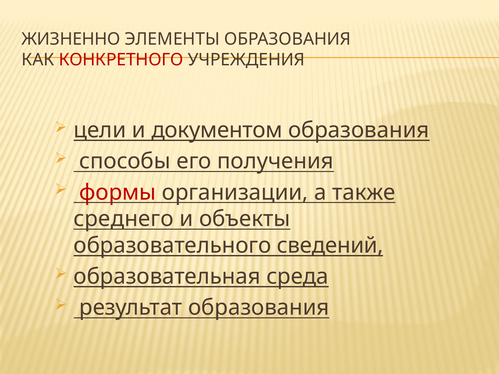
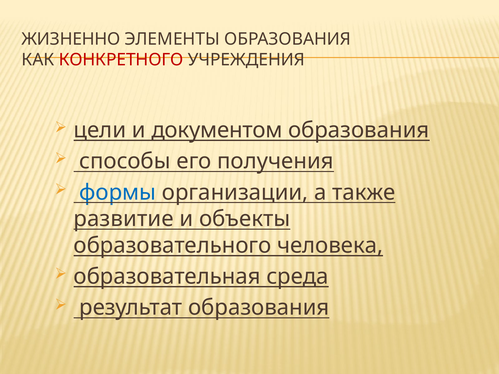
формы colour: red -> blue
среднего: среднего -> развитие
сведений: сведений -> человека
